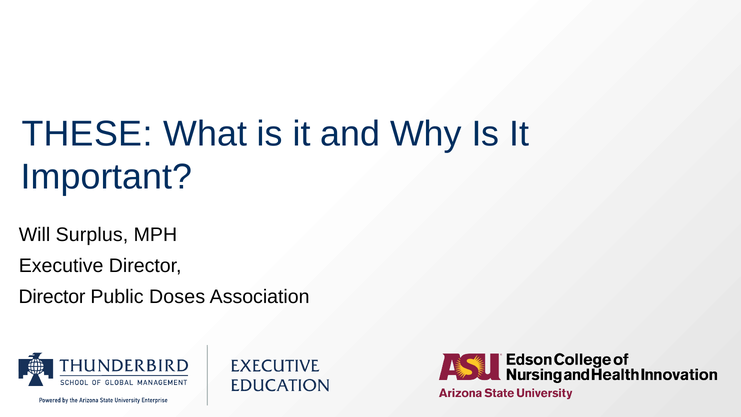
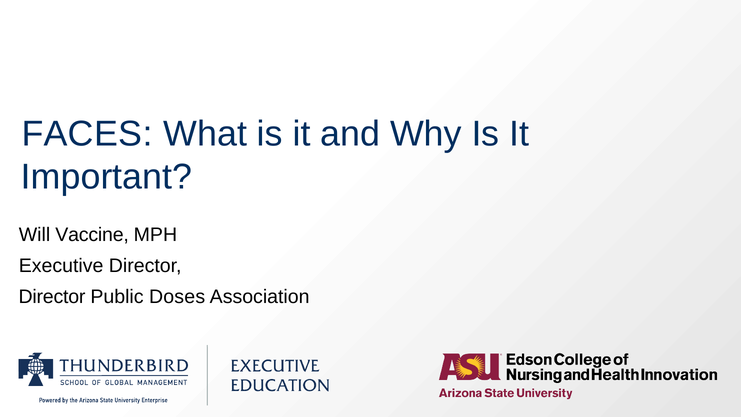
THESE: THESE -> FACES
Surplus: Surplus -> Vaccine
